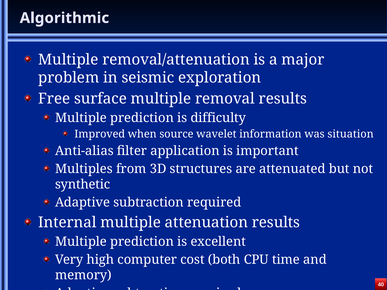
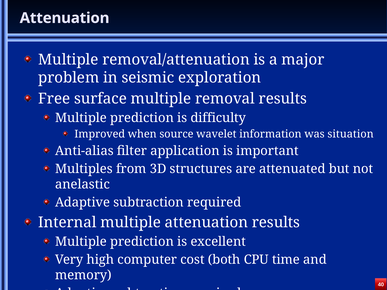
Algorithmic at (64, 18): Algorithmic -> Attenuation
synthetic: synthetic -> anelastic
